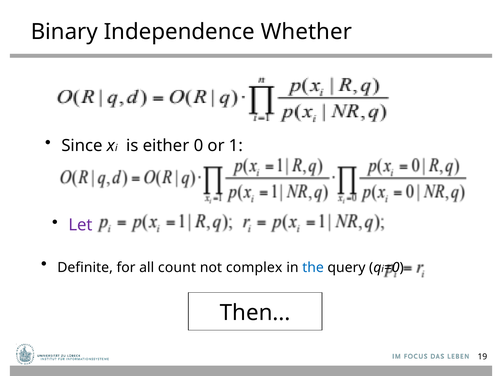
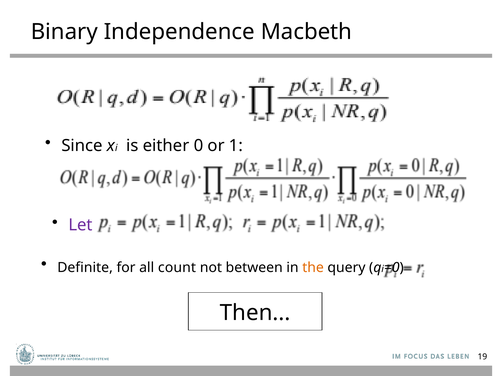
Whether: Whether -> Macbeth
complex: complex -> between
the colour: blue -> orange
